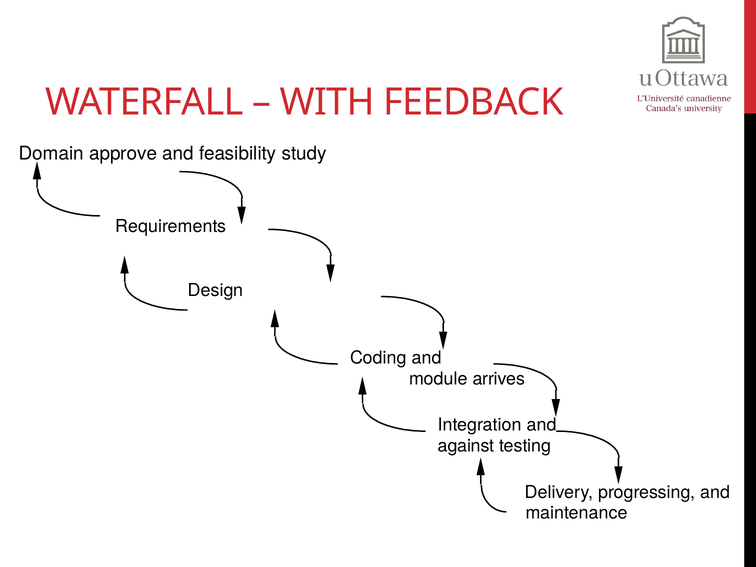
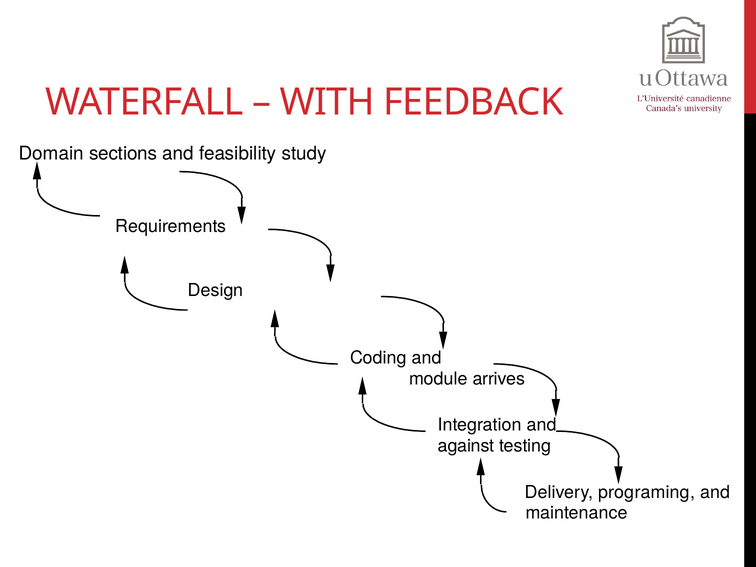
approve: approve -> sections
progressing: progressing -> programing
